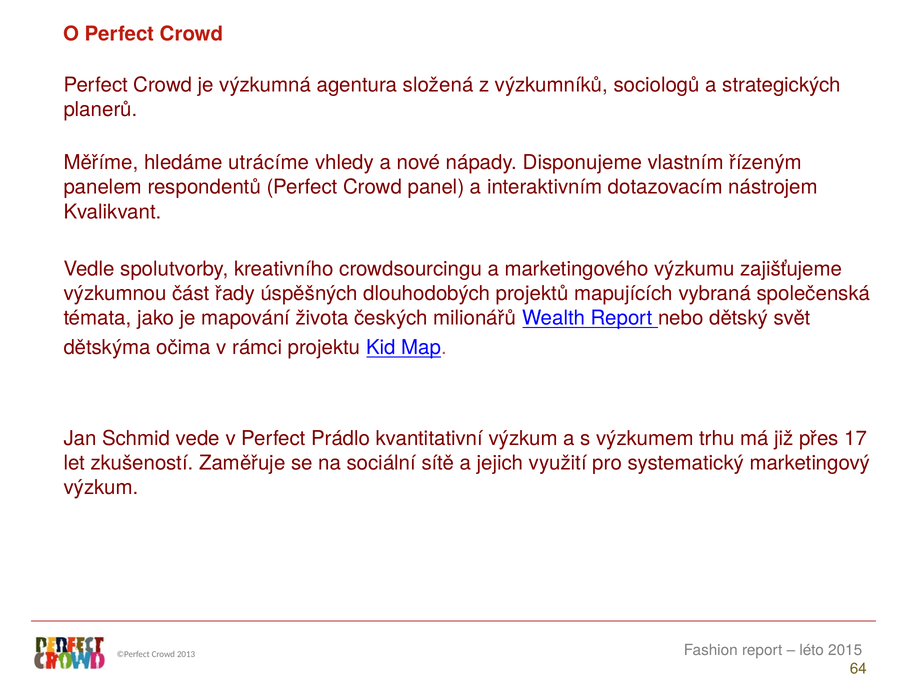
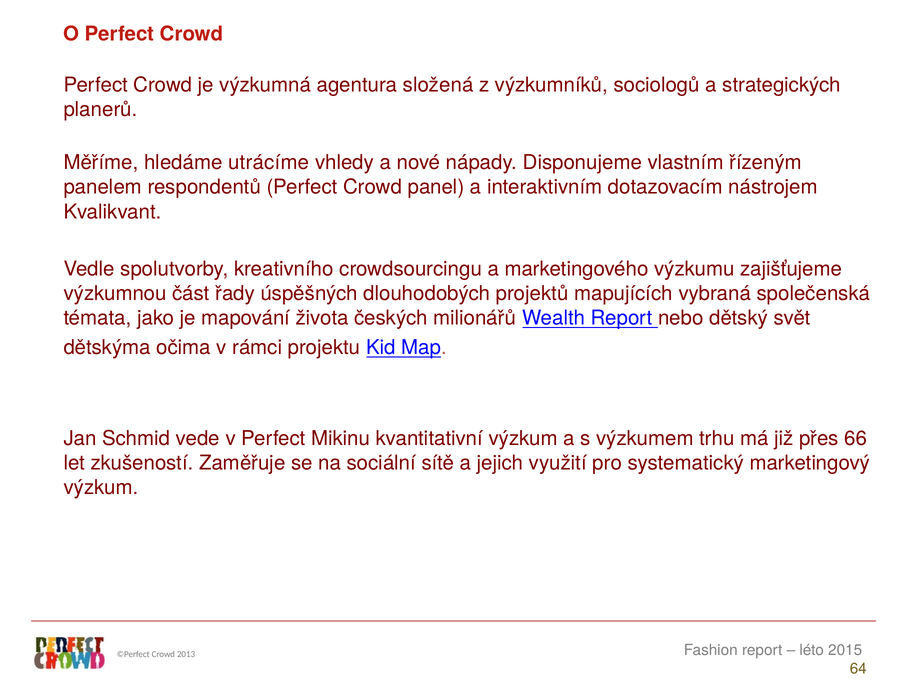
Prádlo: Prádlo -> Mikinu
17: 17 -> 66
